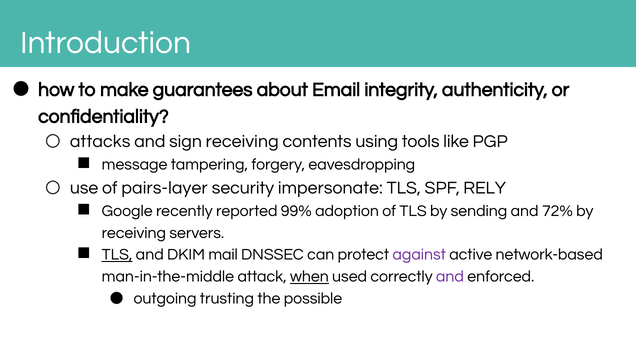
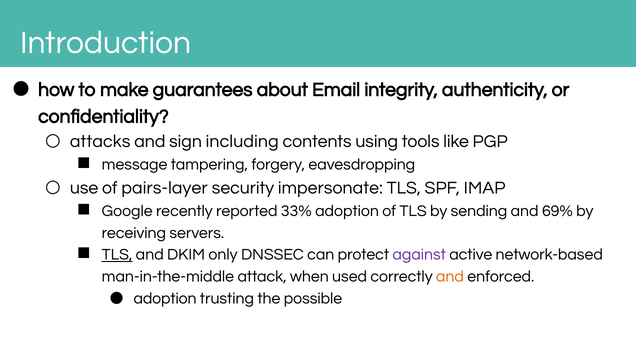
sign receiving: receiving -> including
RELY: RELY -> IMAP
99%: 99% -> 33%
72%: 72% -> 69%
mail: mail -> only
when underline: present -> none
and at (450, 276) colour: purple -> orange
outgoing at (165, 298): outgoing -> adoption
